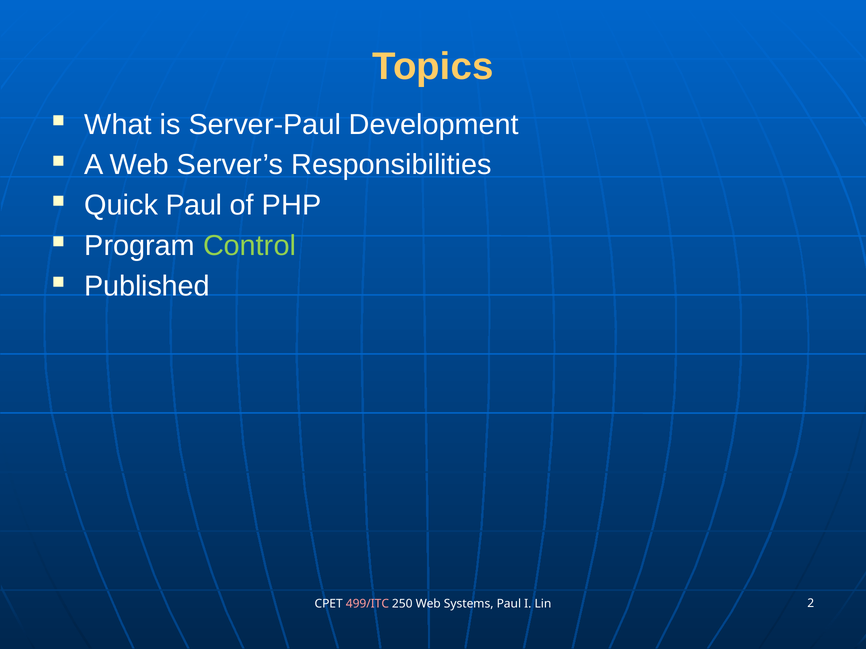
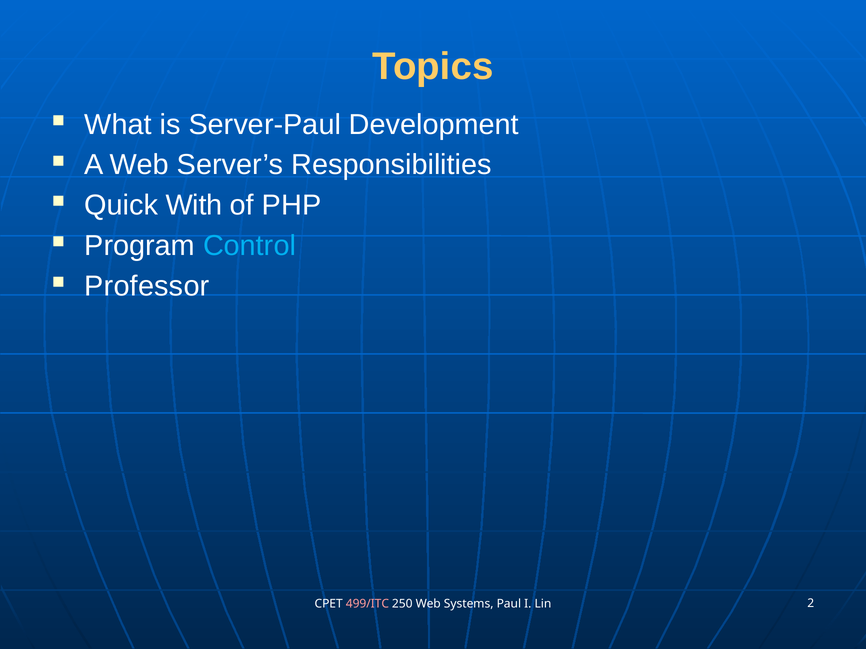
Quick Paul: Paul -> With
Control colour: light green -> light blue
Published: Published -> Professor
